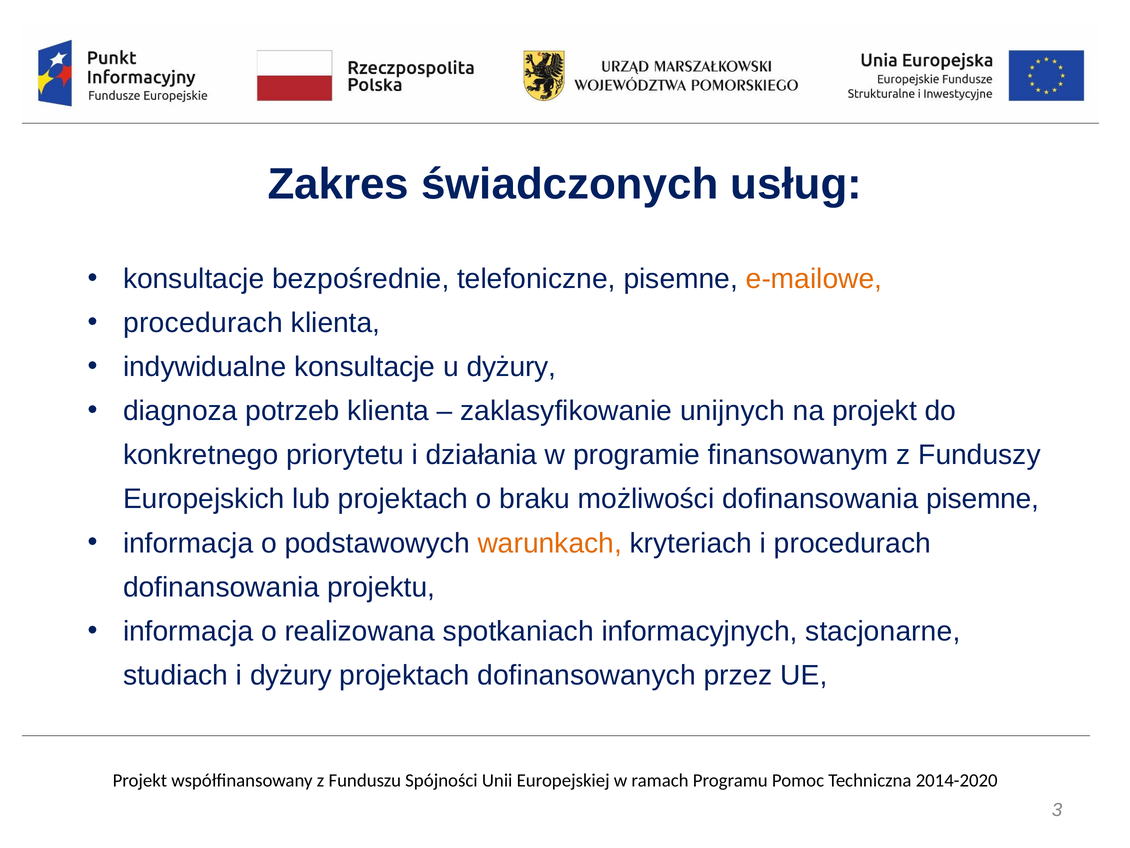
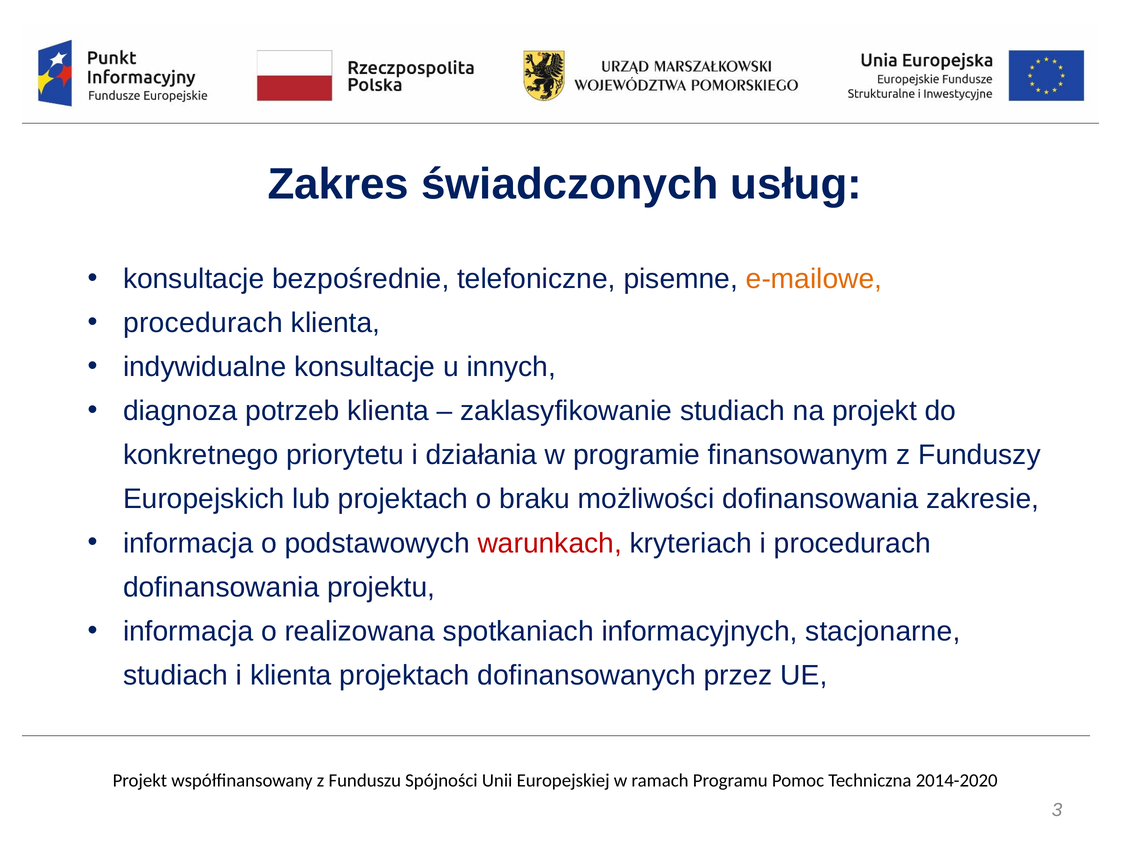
u dyżury: dyżury -> innych
zaklasyfikowanie unijnych: unijnych -> studiach
dofinansowania pisemne: pisemne -> zakresie
warunkach colour: orange -> red
i dyżury: dyżury -> klienta
